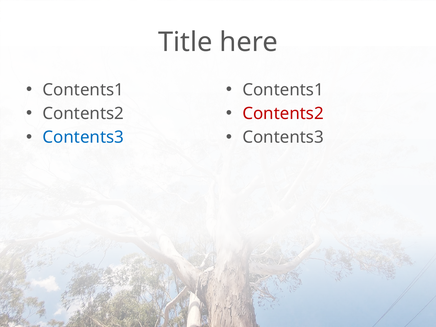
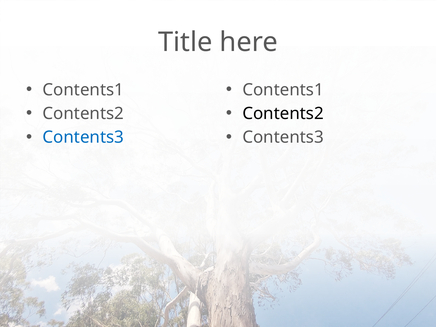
Contents2 at (283, 114) colour: red -> black
